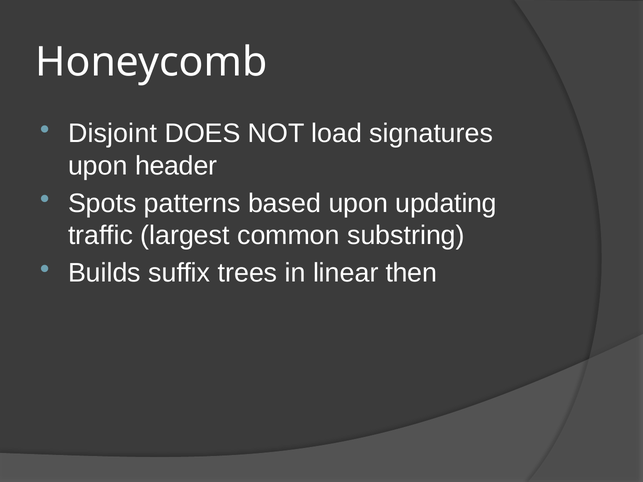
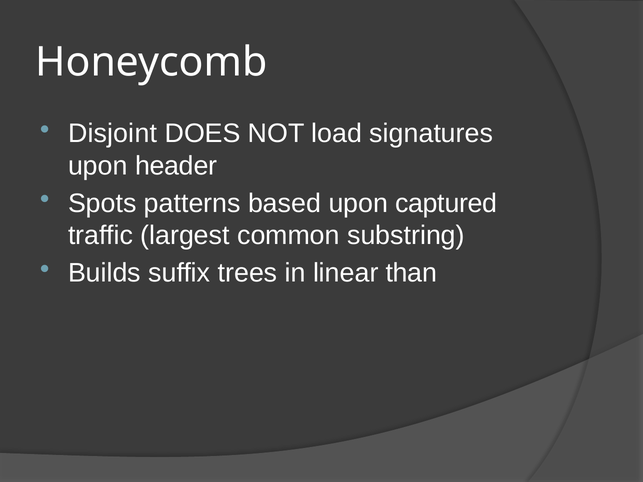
updating: updating -> captured
then: then -> than
